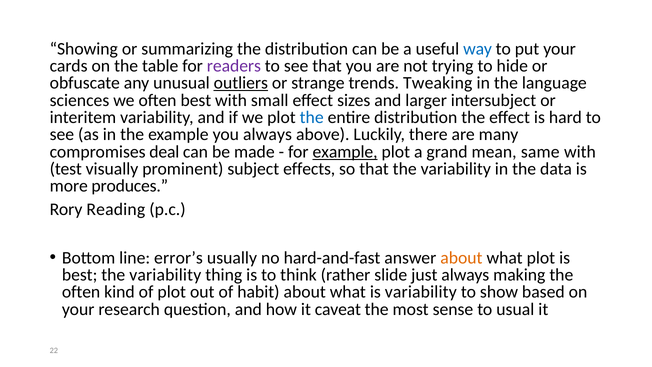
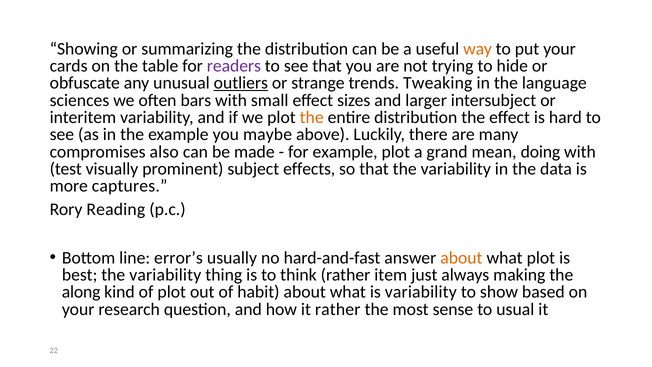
way colour: blue -> orange
often best: best -> bars
the at (312, 117) colour: blue -> orange
you always: always -> maybe
deal: deal -> also
example at (345, 152) underline: present -> none
same: same -> doing
produces: produces -> captures
slide: slide -> item
often at (81, 292): often -> along
it caveat: caveat -> rather
